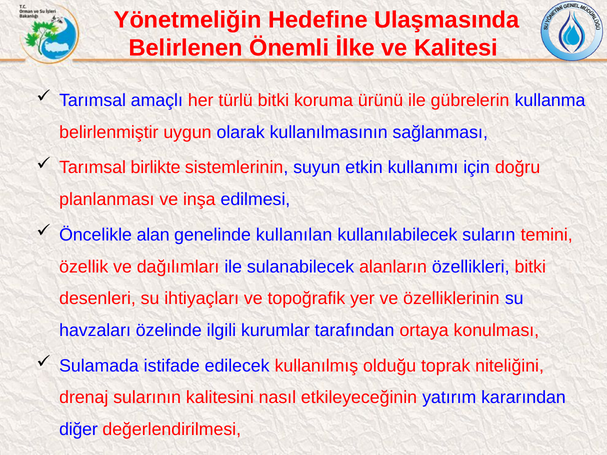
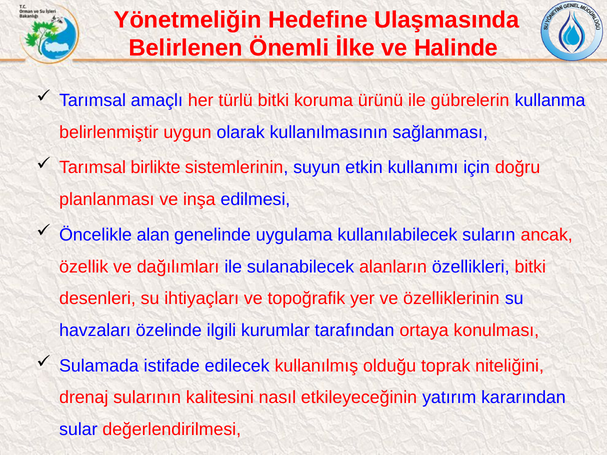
Kalitesi: Kalitesi -> Halinde
kullanılan: kullanılan -> uygulama
temini: temini -> ancak
diğer: diğer -> sular
